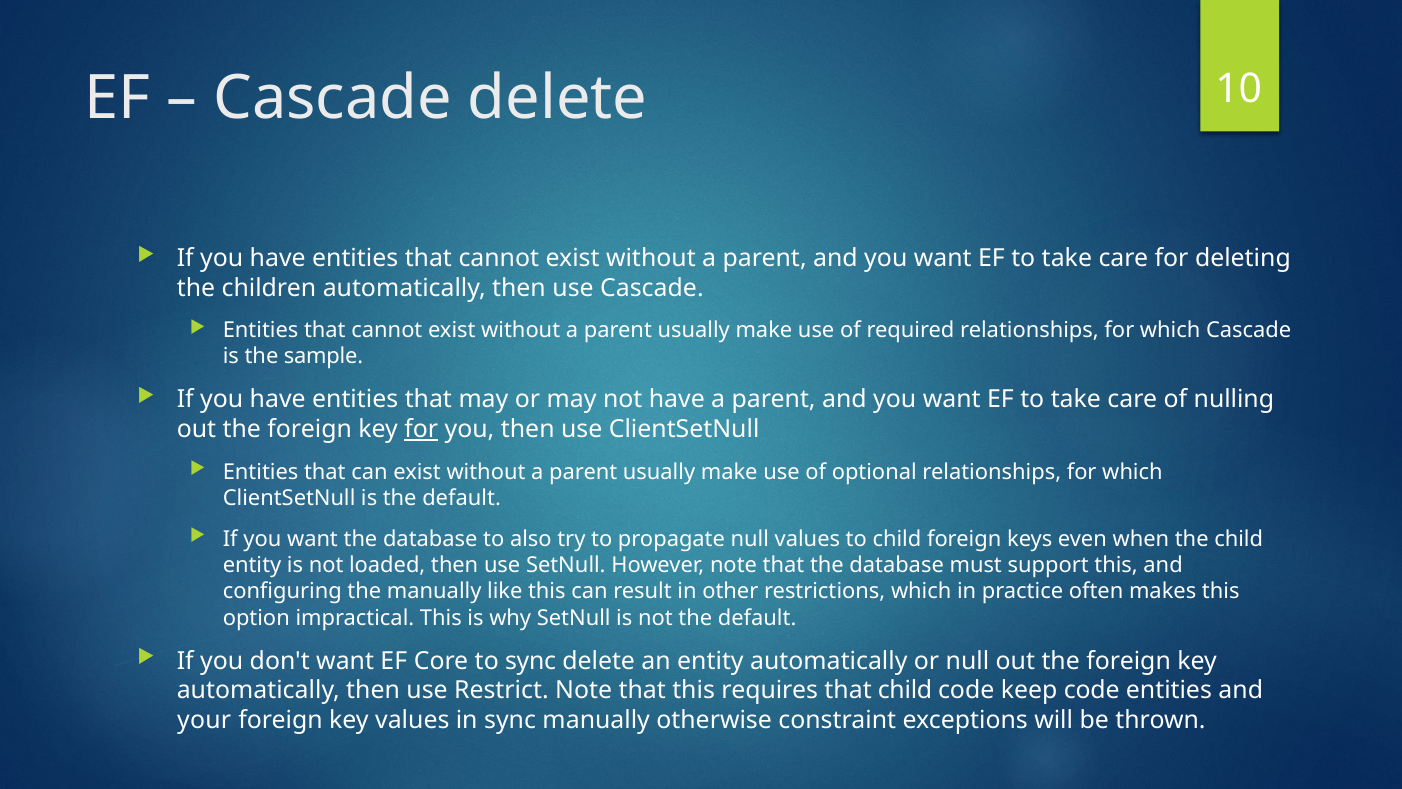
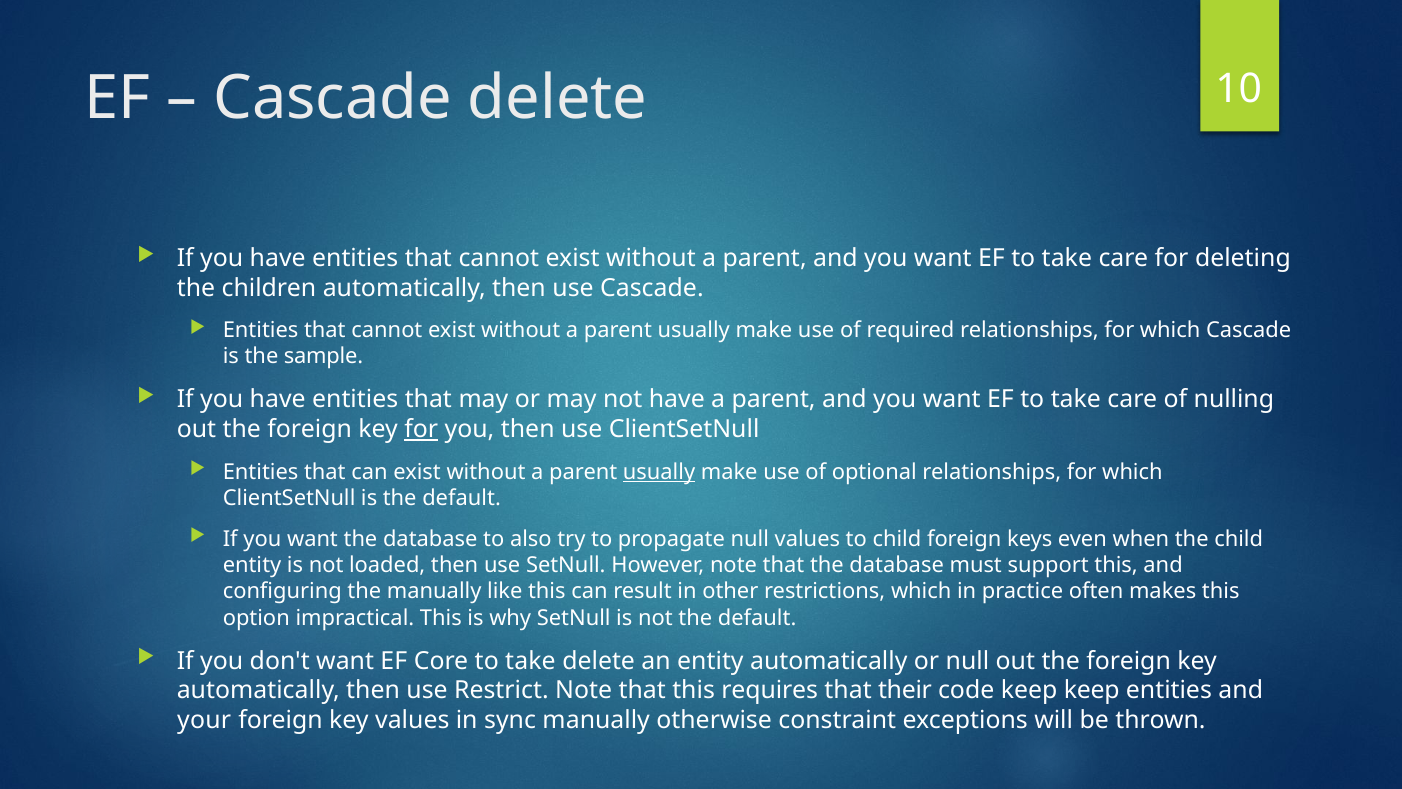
usually at (659, 472) underline: none -> present
Core to sync: sync -> take
that child: child -> their
keep code: code -> keep
